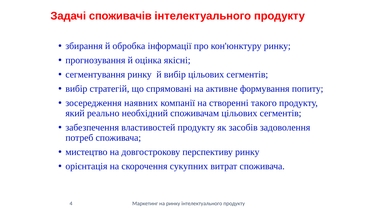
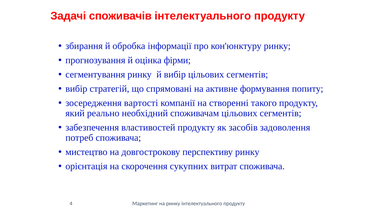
якісні: якісні -> фірми
наявних: наявних -> вартості
